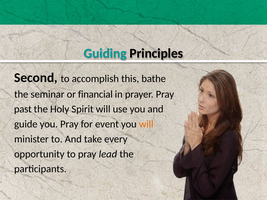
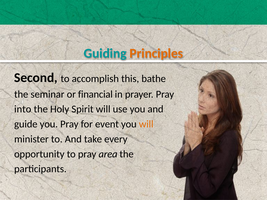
Principles colour: black -> orange
past: past -> into
lead: lead -> area
